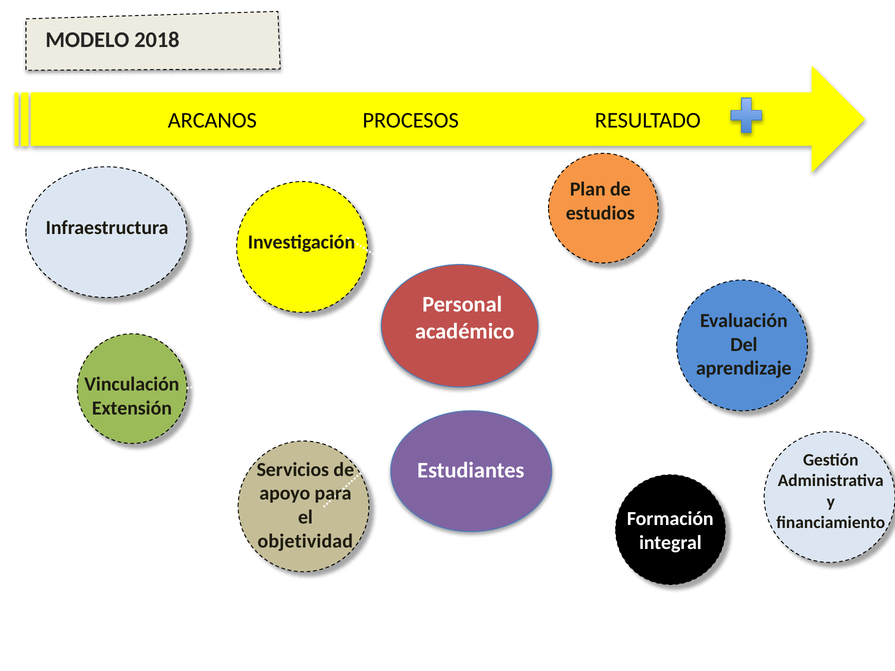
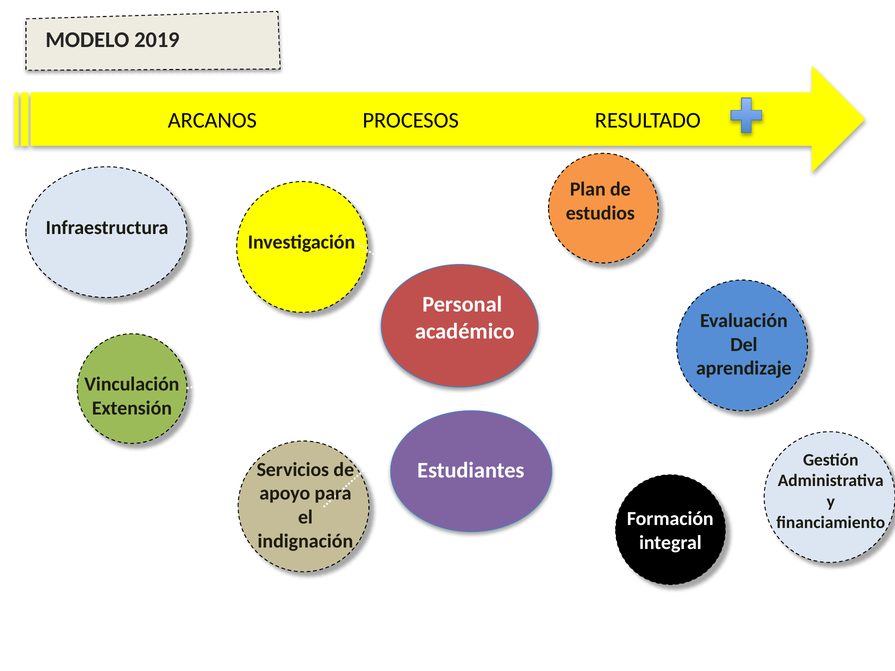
2018: 2018 -> 2019
objetividad: objetividad -> indignación
